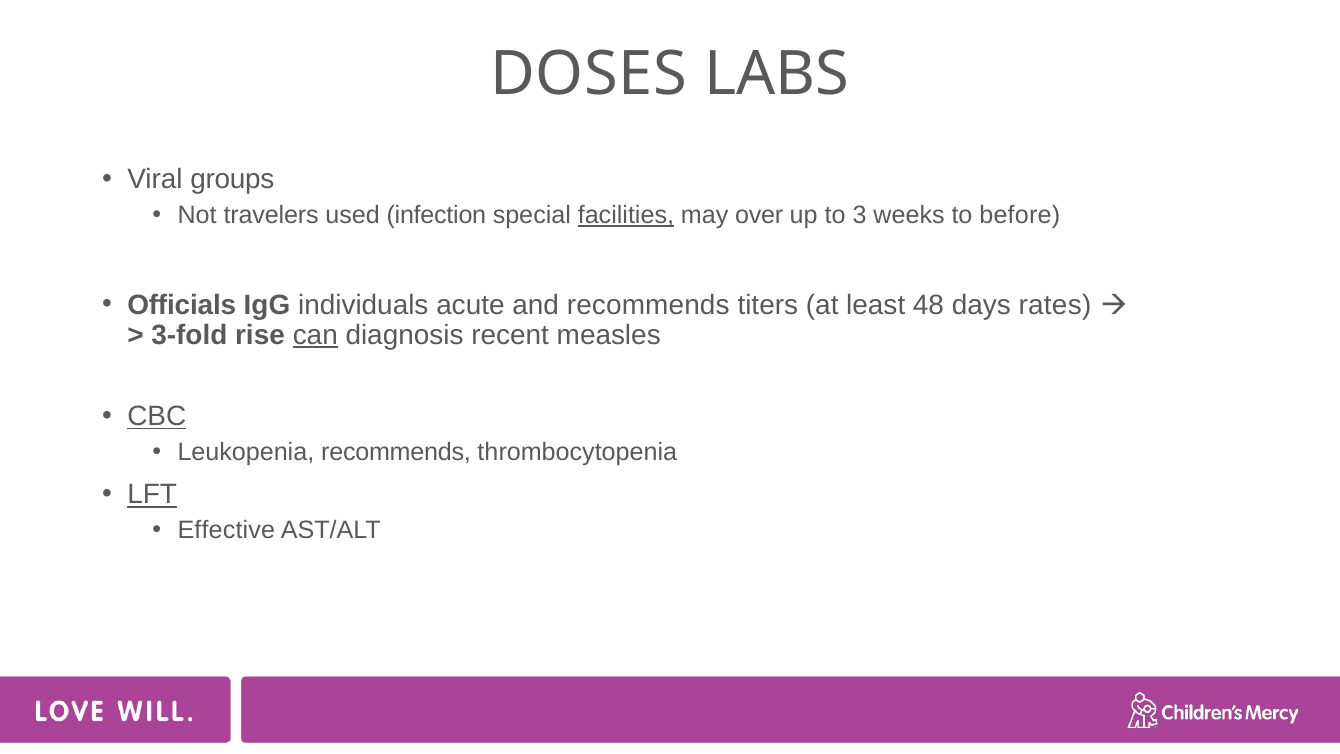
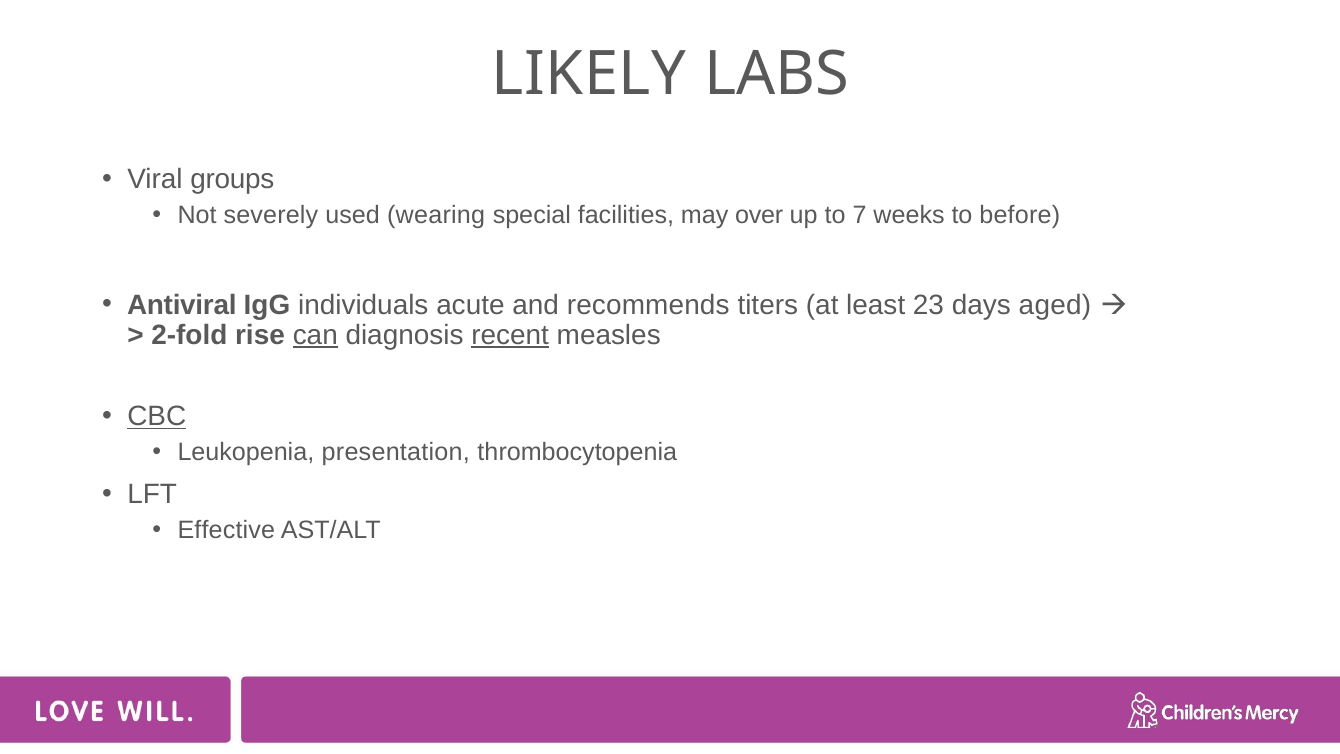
DOSES: DOSES -> LIKELY
travelers: travelers -> severely
infection: infection -> wearing
facilities underline: present -> none
3: 3 -> 7
Officials: Officials -> Antiviral
48: 48 -> 23
rates: rates -> aged
3-fold: 3-fold -> 2-fold
recent underline: none -> present
Leukopenia recommends: recommends -> presentation
LFT underline: present -> none
